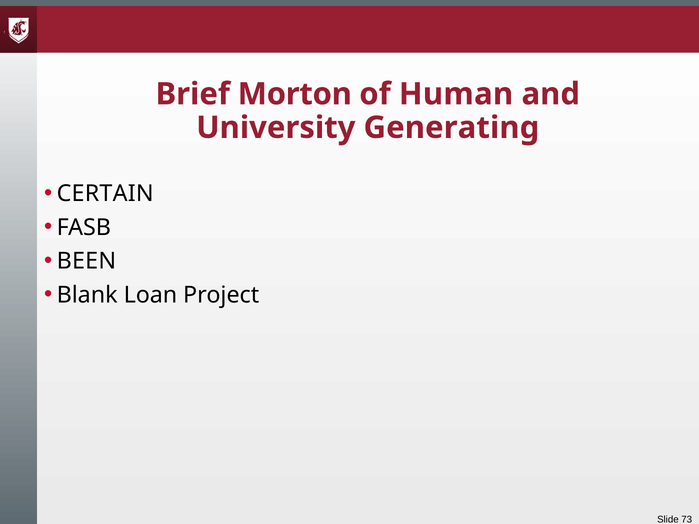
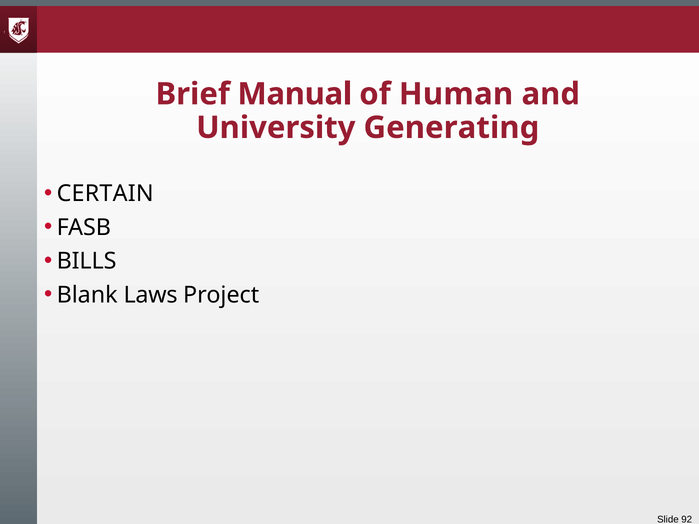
Morton: Morton -> Manual
BEEN: BEEN -> BILLS
Loan: Loan -> Laws
73: 73 -> 92
